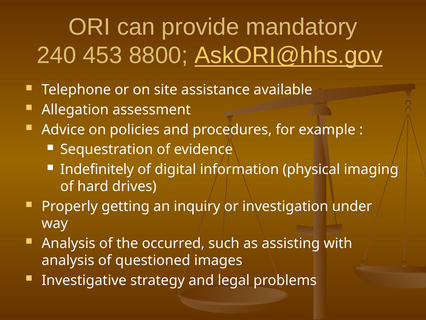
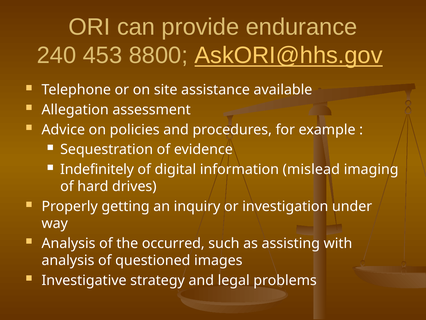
mandatory: mandatory -> endurance
physical: physical -> mislead
